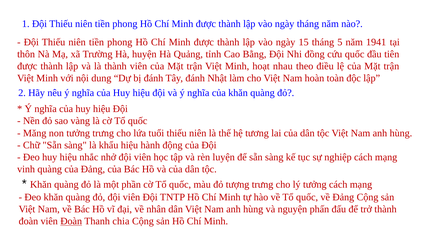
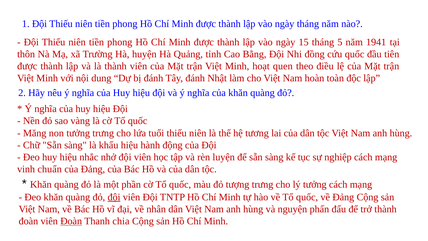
nhau: nhau -> quen
vinh quàng: quàng -> chuẩn
đội at (114, 197) underline: none -> present
